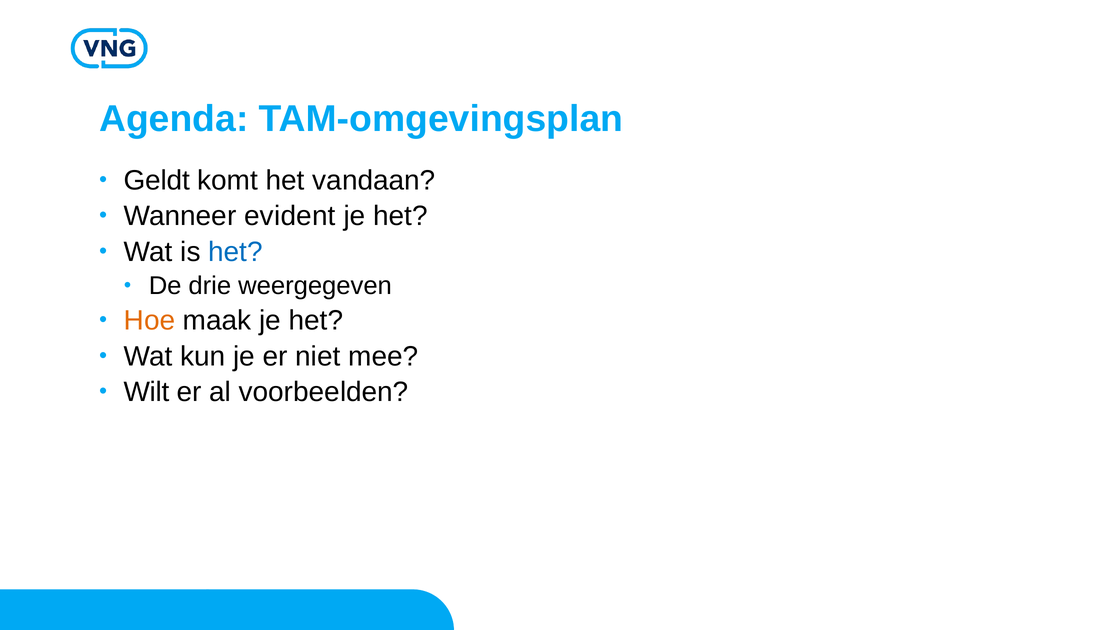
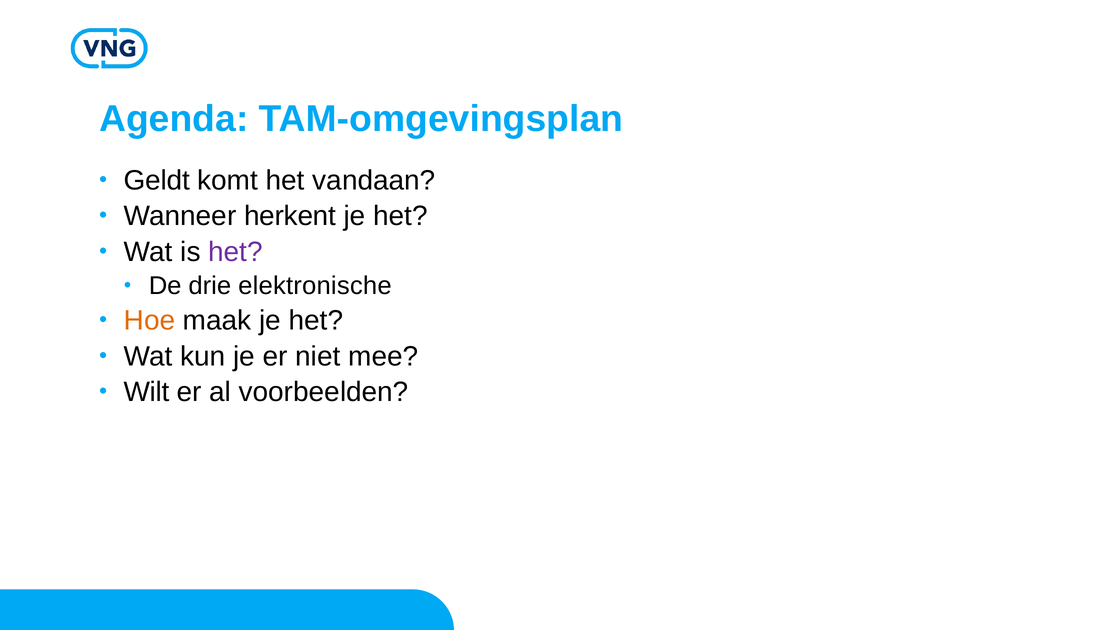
evident: evident -> herkent
het at (235, 252) colour: blue -> purple
weergegeven: weergegeven -> elektronische
